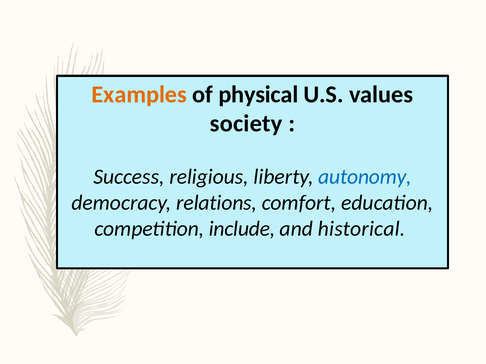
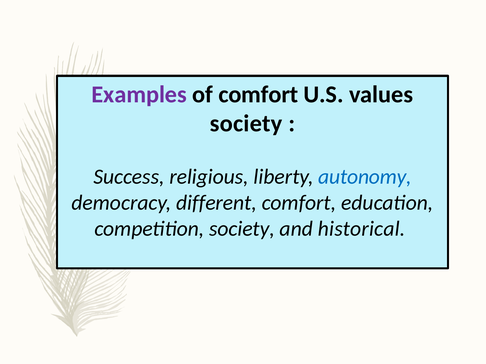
Examples colour: orange -> purple
of physical: physical -> comfort
relations: relations -> different
competition include: include -> society
